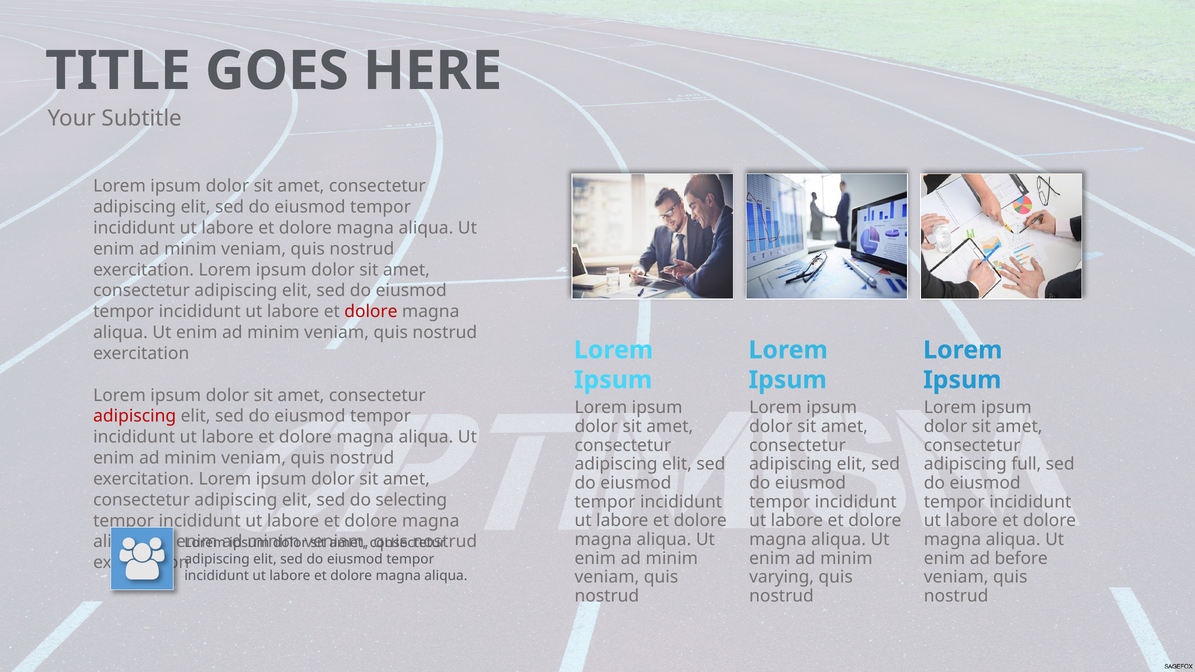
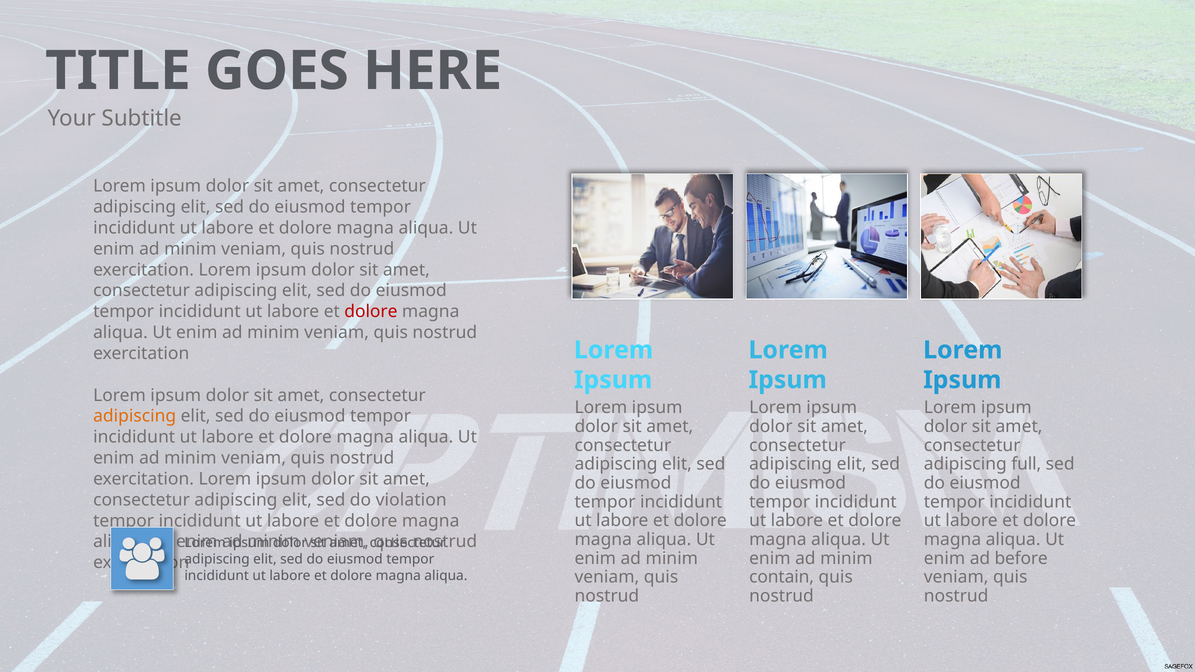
adipiscing at (135, 416) colour: red -> orange
selecting: selecting -> violation
varying: varying -> contain
